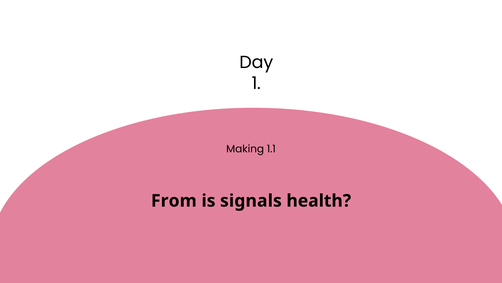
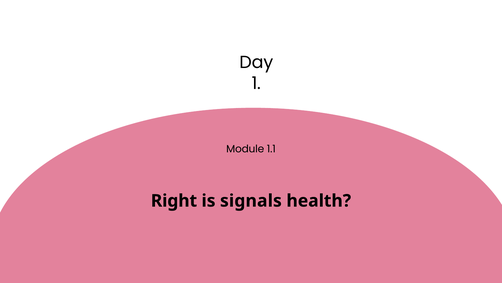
Making: Making -> Module
From: From -> Right
